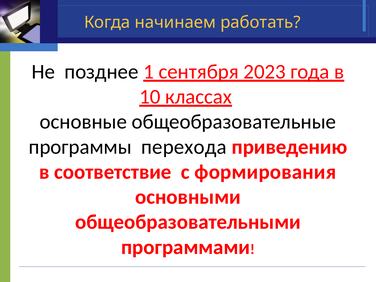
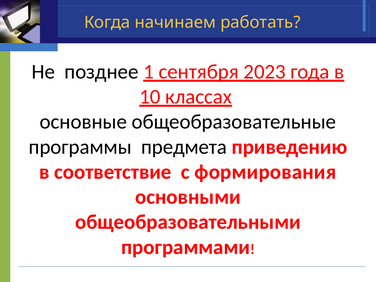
перехода: перехода -> предмета
